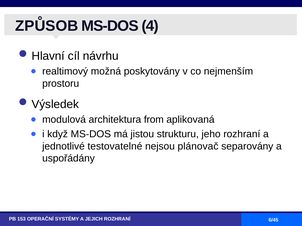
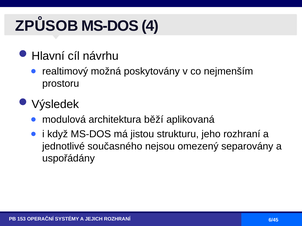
from: from -> běží
testovatelné: testovatelné -> současného
plánovač: plánovač -> omezený
